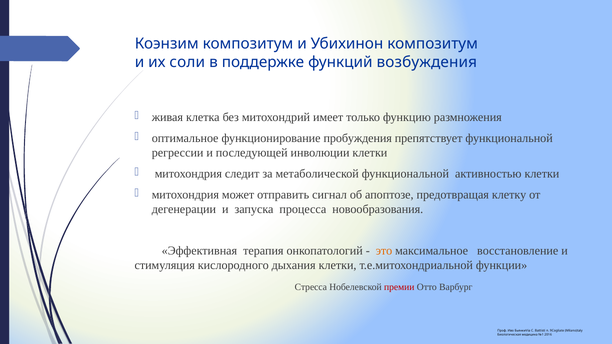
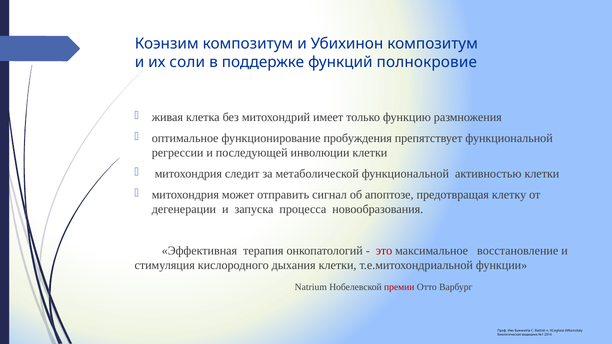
возбуждения: возбуждения -> полнокровие
это colour: orange -> red
Стресса: Стресса -> Natrium
